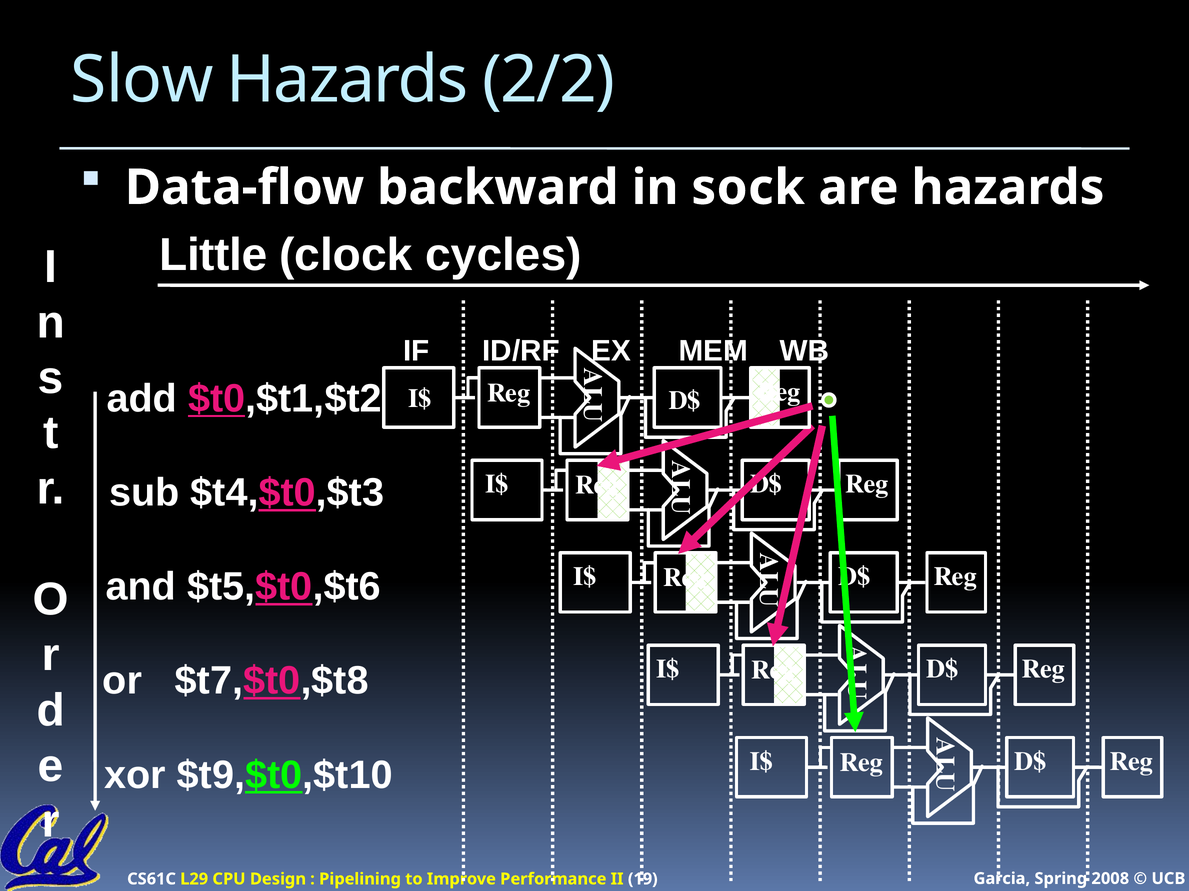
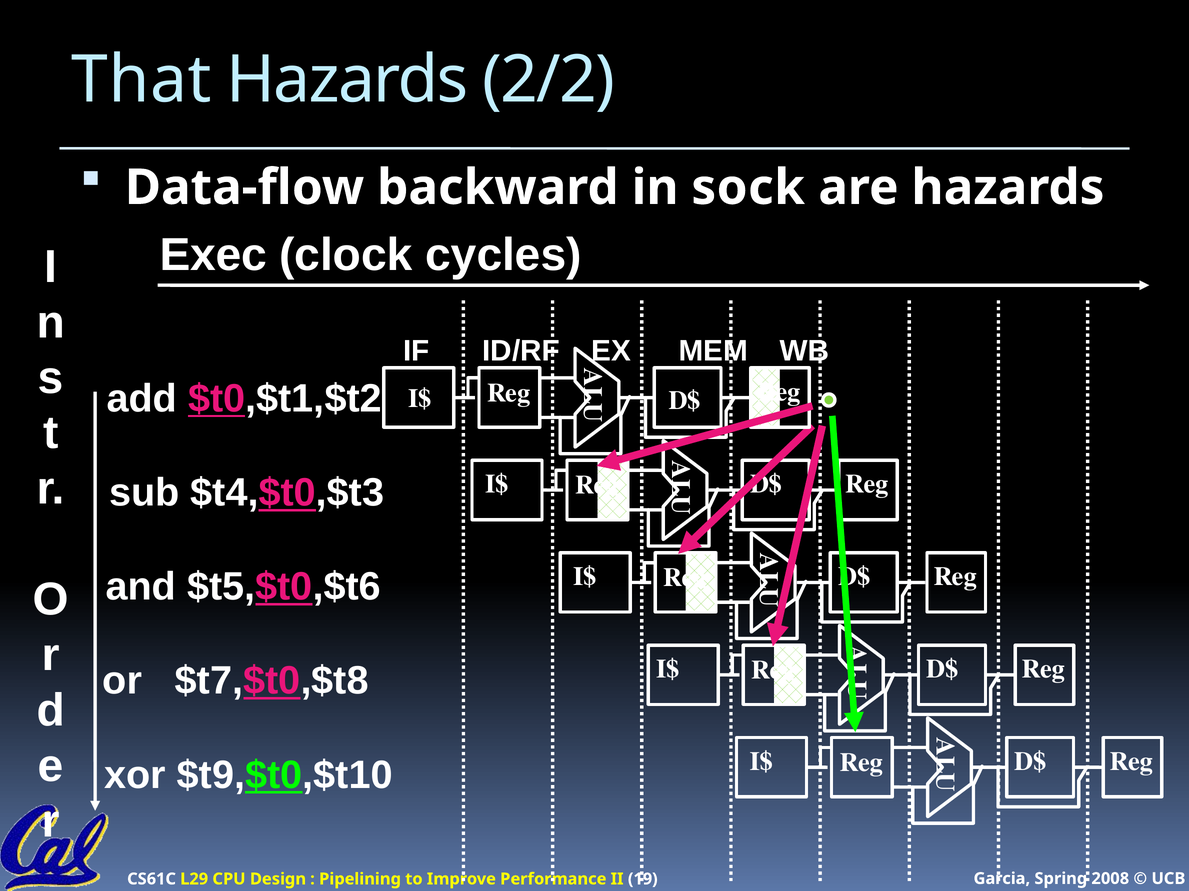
Slow: Slow -> That
Little: Little -> Exec
